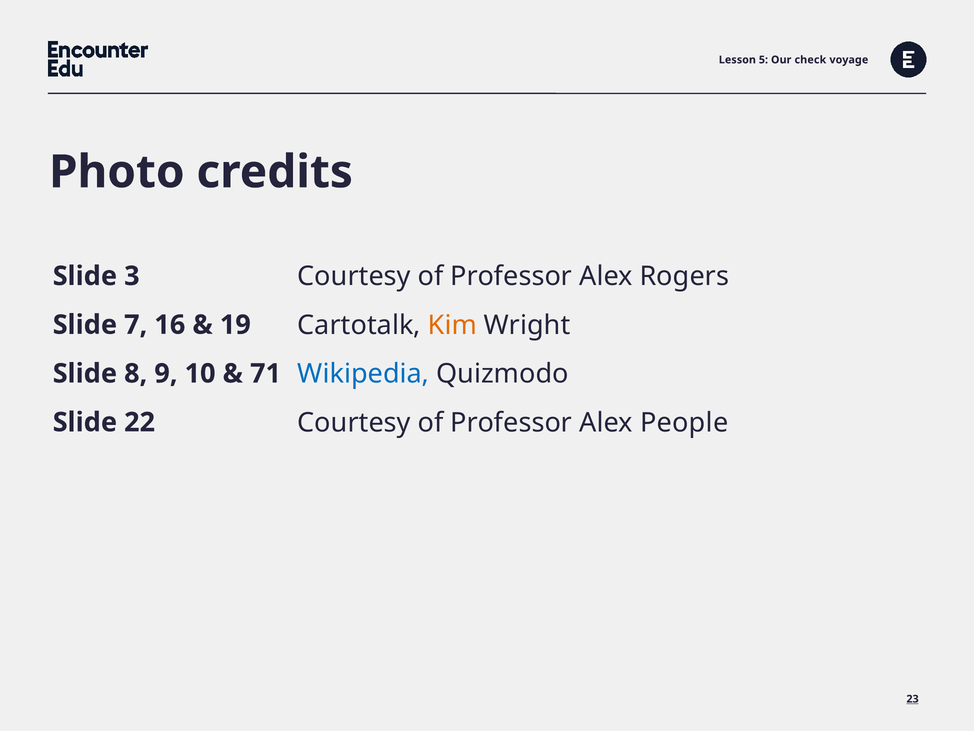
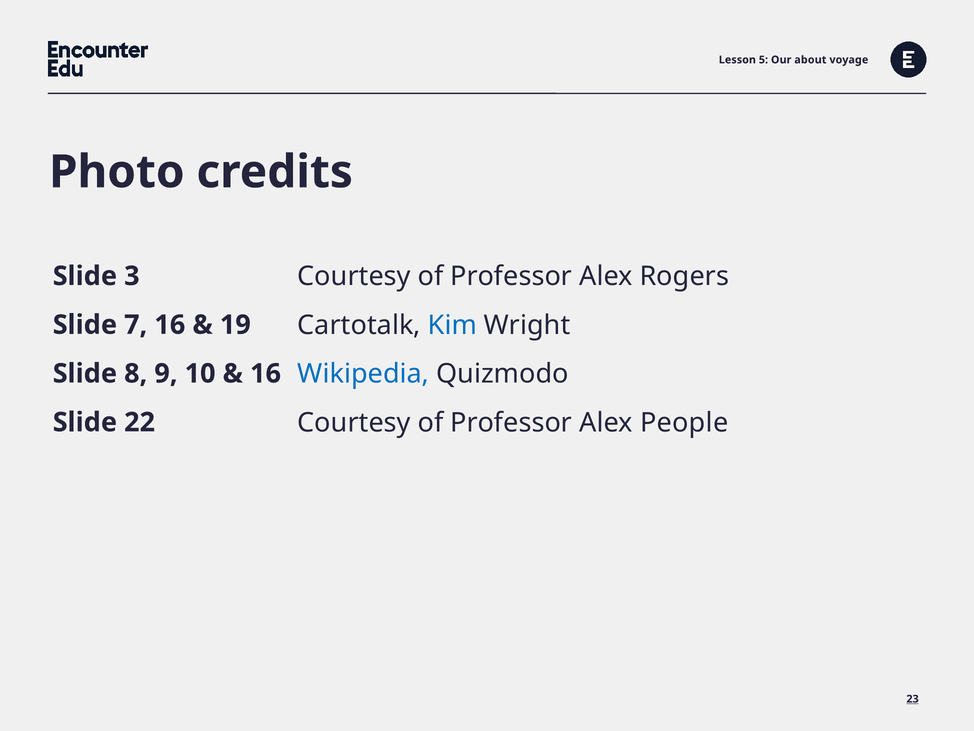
check: check -> about
Kim colour: orange -> blue
71 at (266, 373): 71 -> 16
